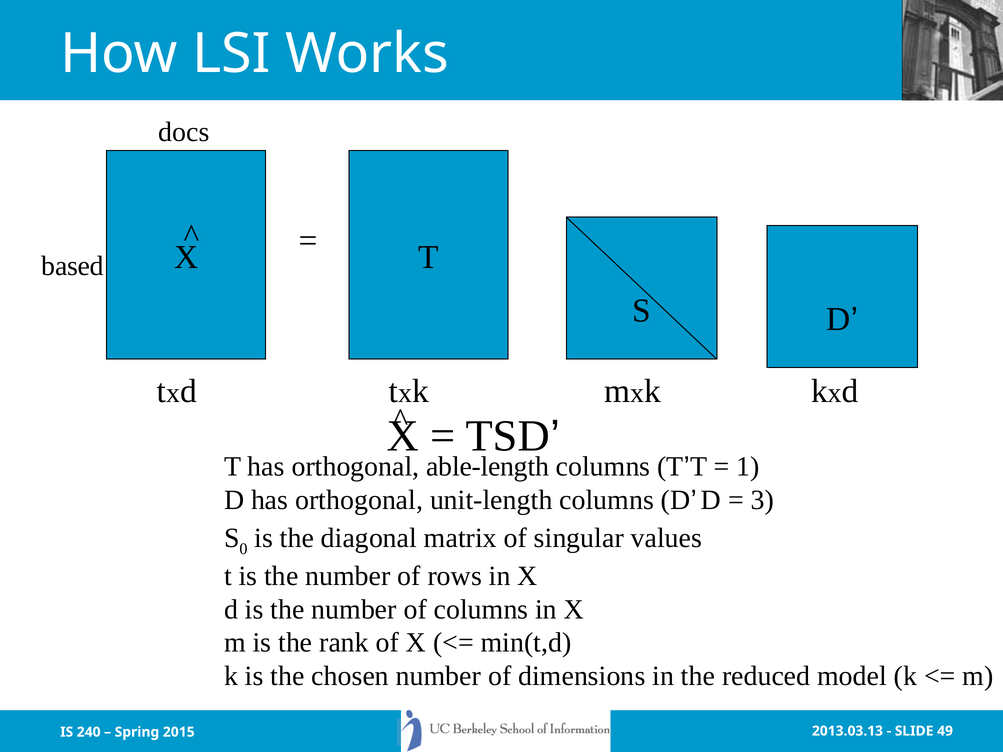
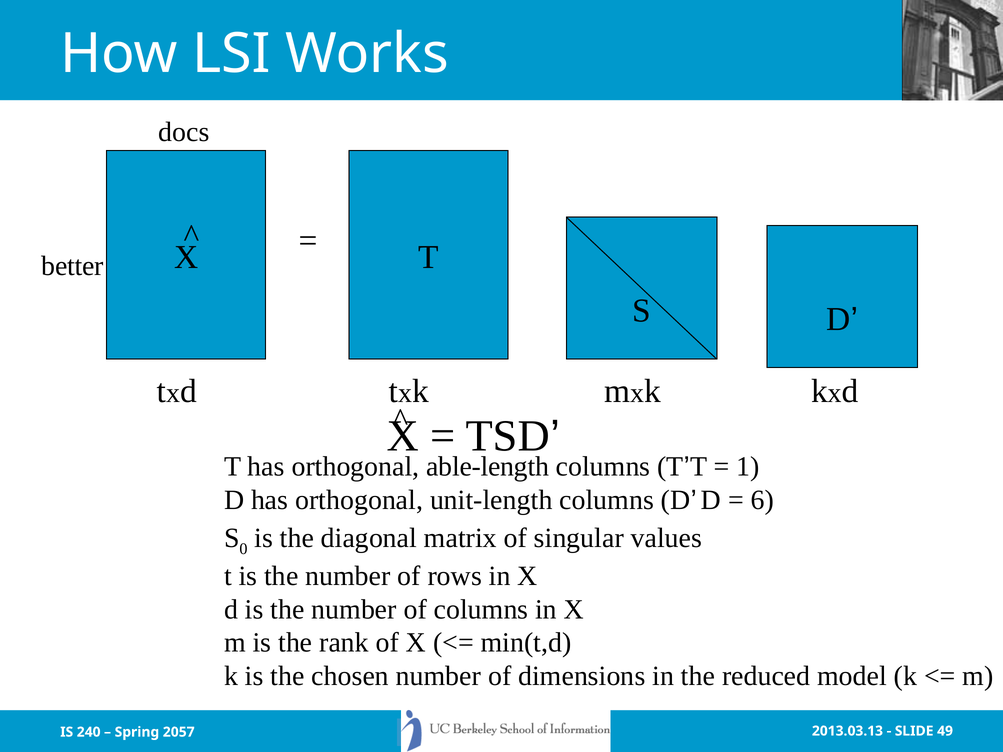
based: based -> better
3: 3 -> 6
2015: 2015 -> 2057
